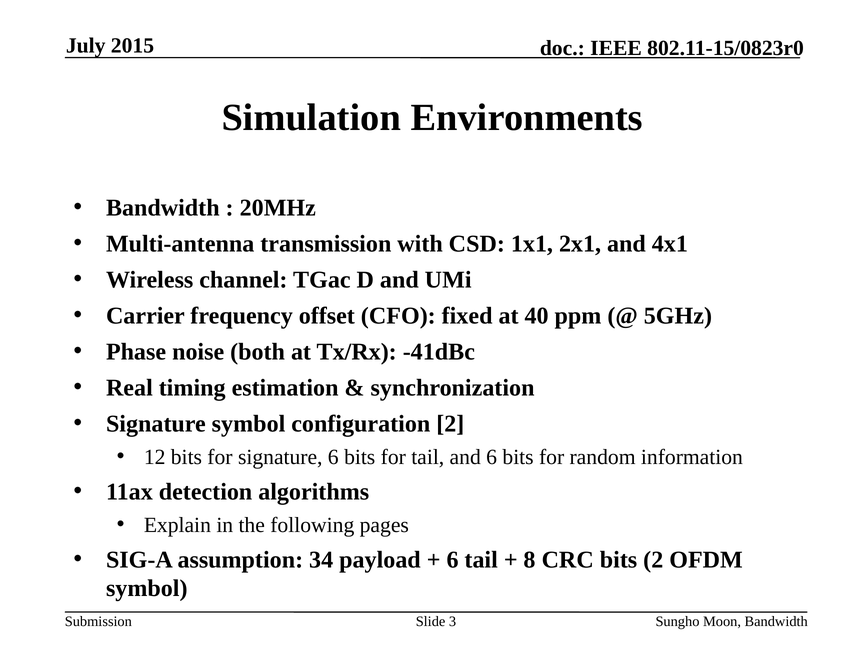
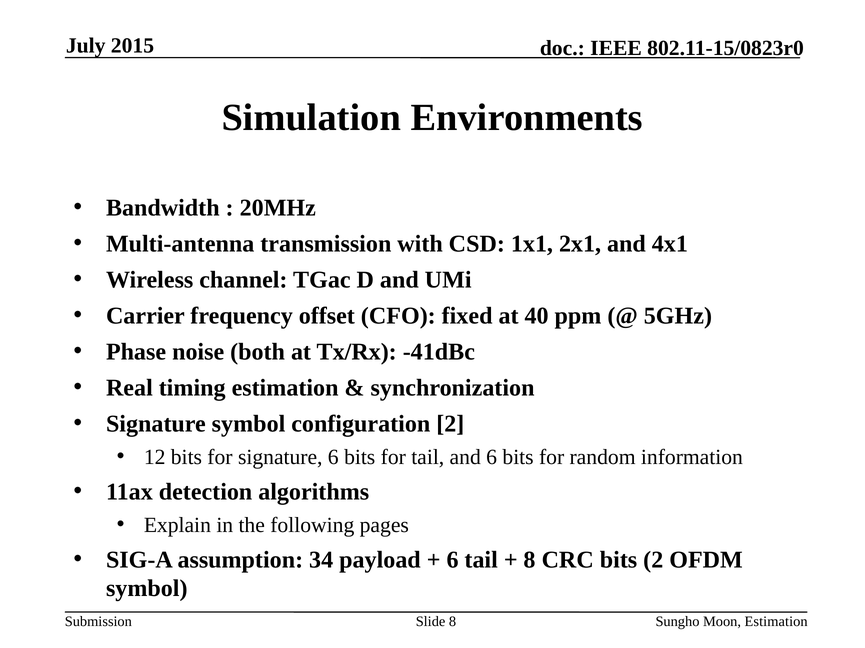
Slide 3: 3 -> 8
Moon Bandwidth: Bandwidth -> Estimation
